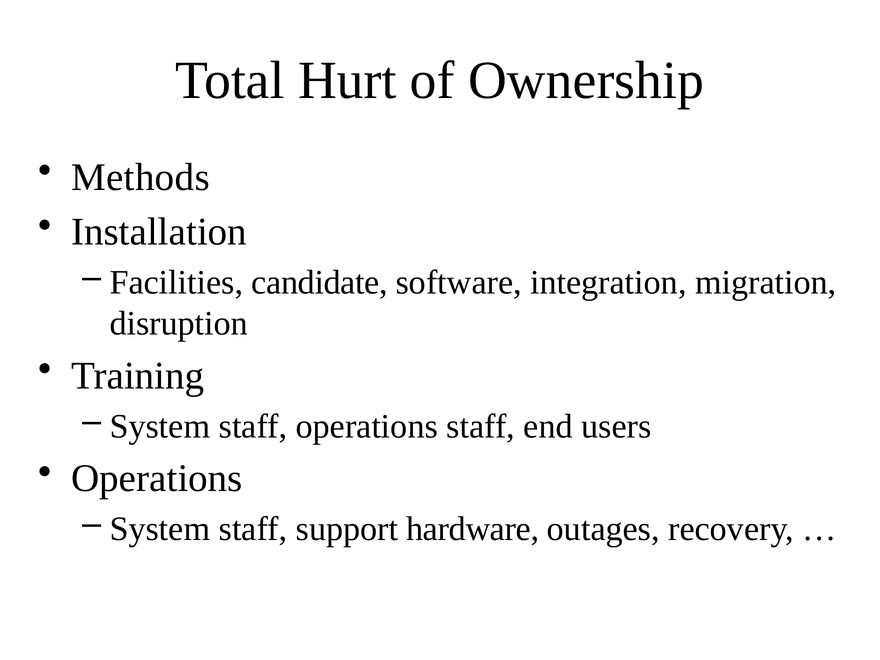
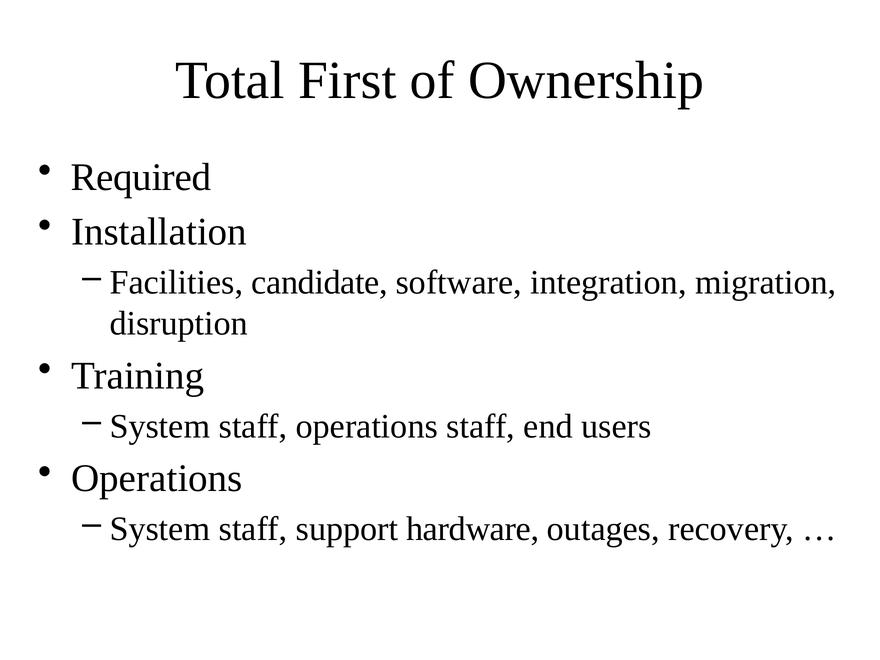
Hurt: Hurt -> First
Methods: Methods -> Required
